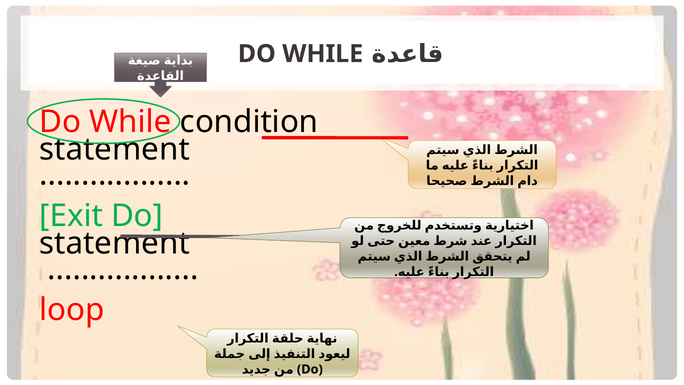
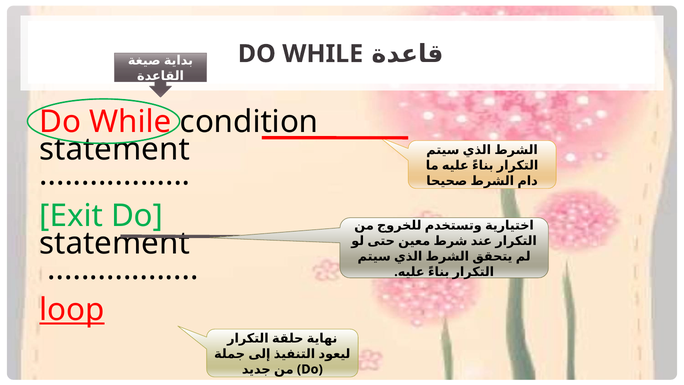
loop underline: none -> present
